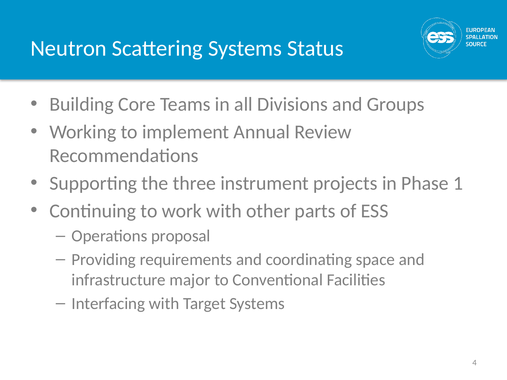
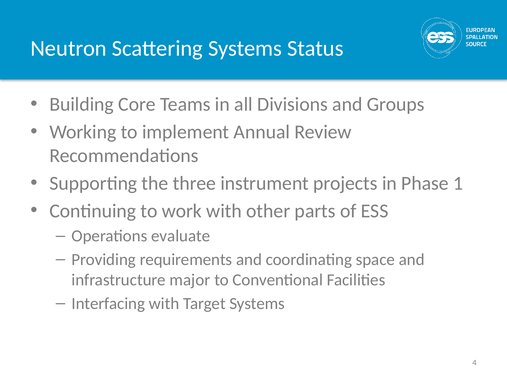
proposal: proposal -> evaluate
